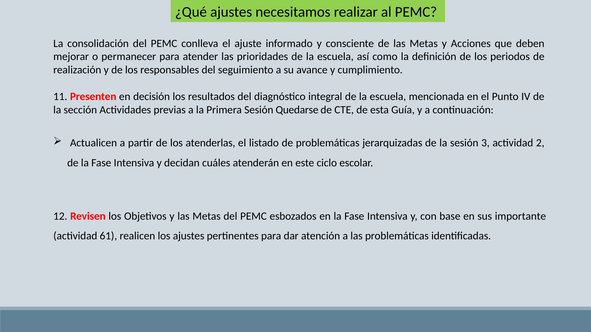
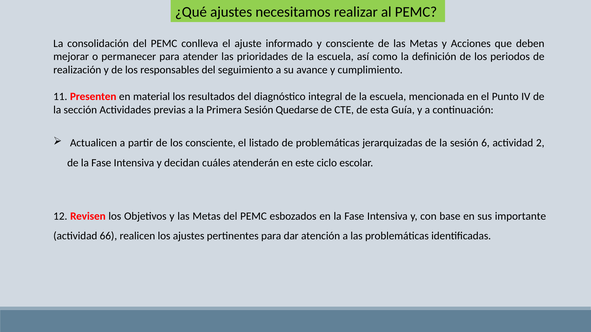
decisión: decisión -> material
los atenderlas: atenderlas -> consciente
3: 3 -> 6
61: 61 -> 66
